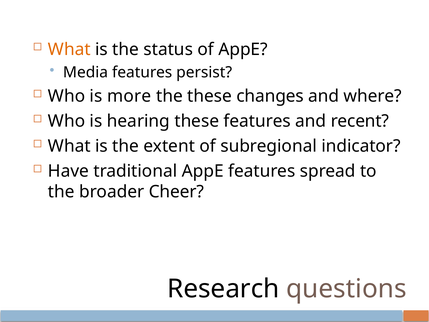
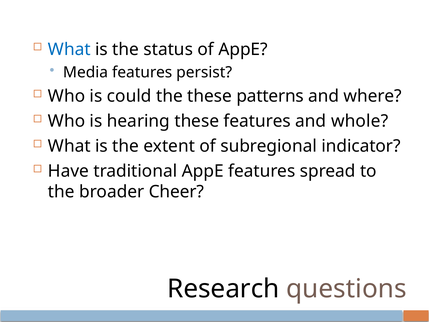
What at (69, 49) colour: orange -> blue
more: more -> could
changes: changes -> patterns
recent: recent -> whole
